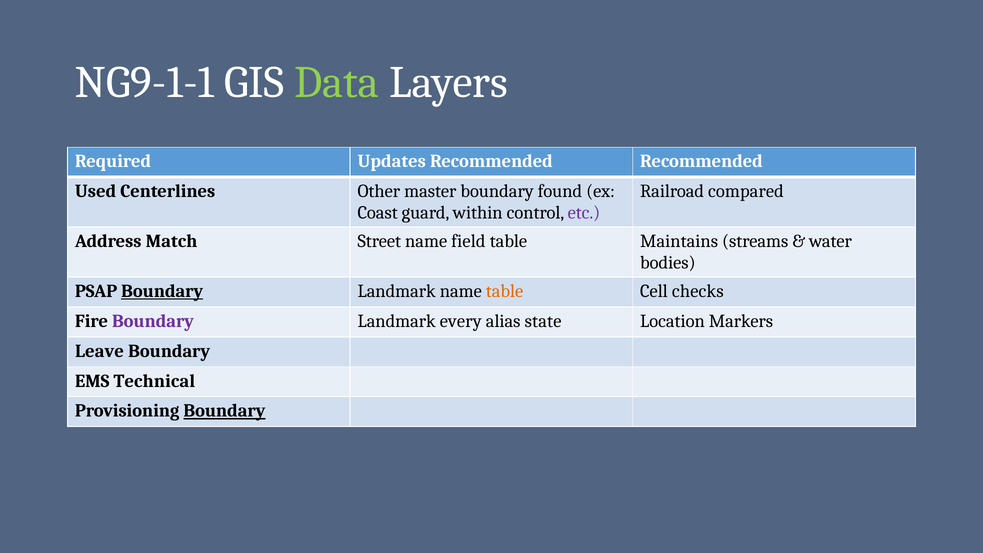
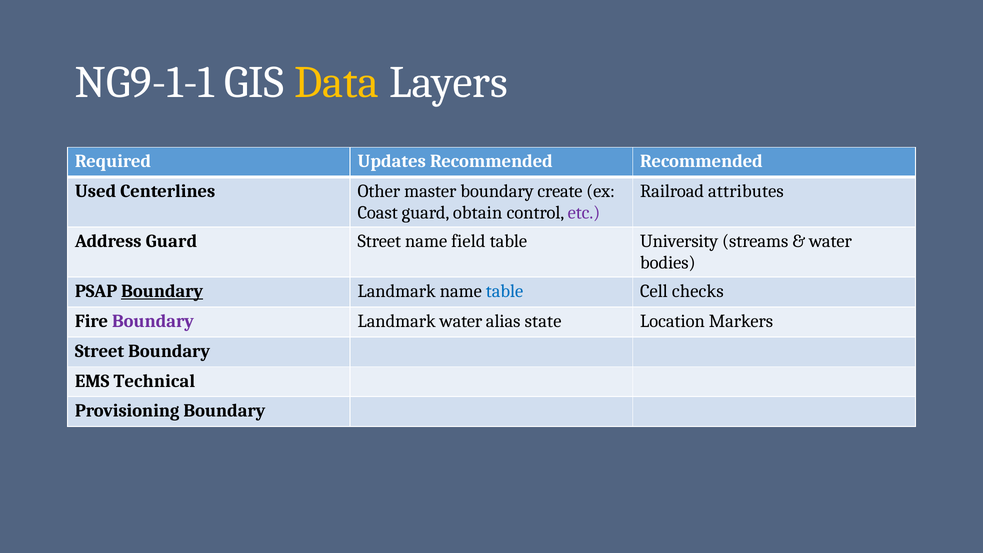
Data colour: light green -> yellow
found: found -> create
compared: compared -> attributes
within: within -> obtain
Address Match: Match -> Guard
Maintains: Maintains -> University
table at (504, 291) colour: orange -> blue
Landmark every: every -> water
Leave at (99, 351): Leave -> Street
Boundary at (224, 411) underline: present -> none
